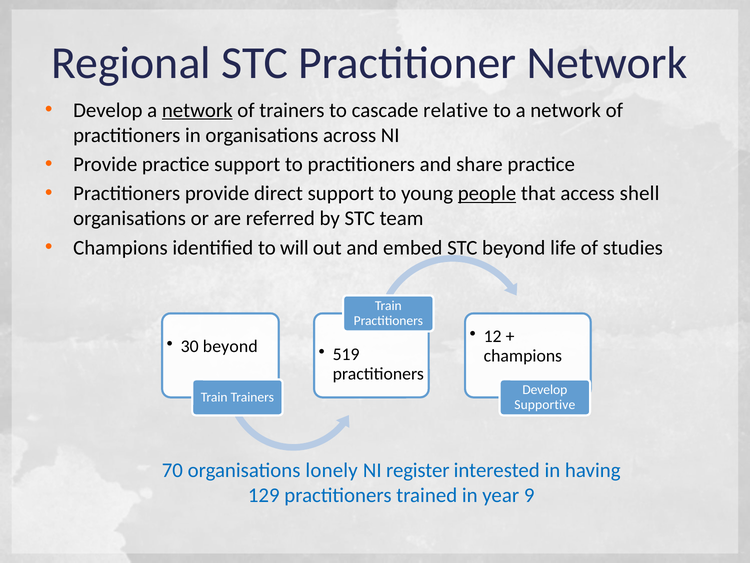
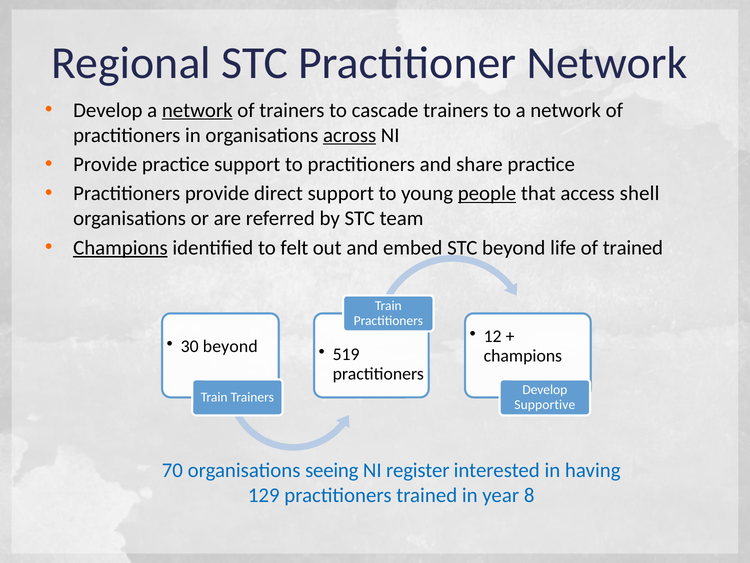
cascade relative: relative -> trainers
across underline: none -> present
Champions at (120, 248) underline: none -> present
will: will -> felt
of studies: studies -> trained
lonely: lonely -> seeing
9: 9 -> 8
